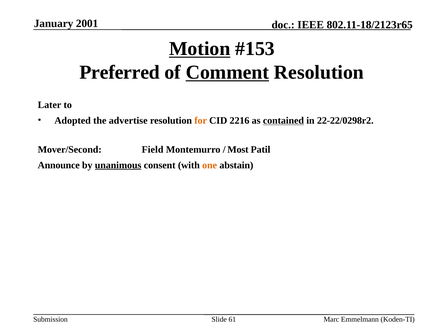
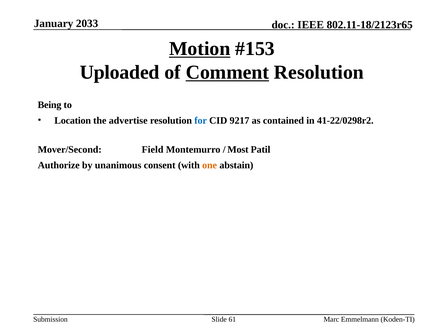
2001: 2001 -> 2033
Preferred: Preferred -> Uploaded
Later: Later -> Being
Adopted: Adopted -> Location
for colour: orange -> blue
2216: 2216 -> 9217
contained underline: present -> none
22-22/0298r2: 22-22/0298r2 -> 41-22/0298r2
Announce: Announce -> Authorize
unanimous underline: present -> none
